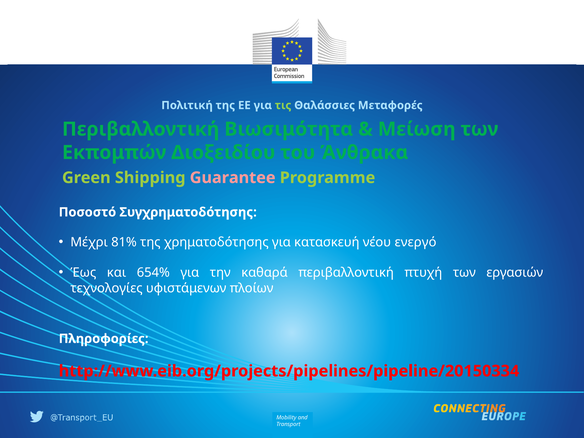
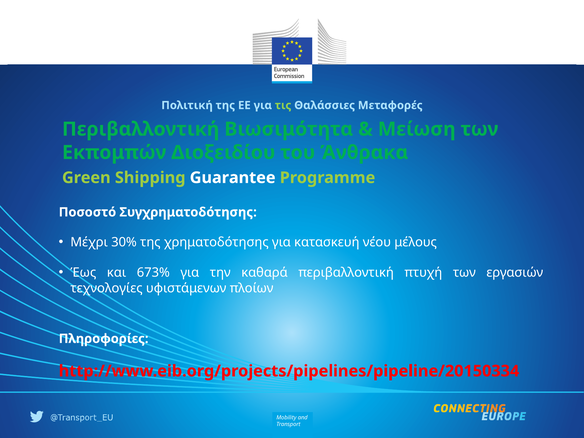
Guarantee colour: pink -> white
81%: 81% -> 30%
ενεργό: ενεργό -> μέλους
654%: 654% -> 673%
